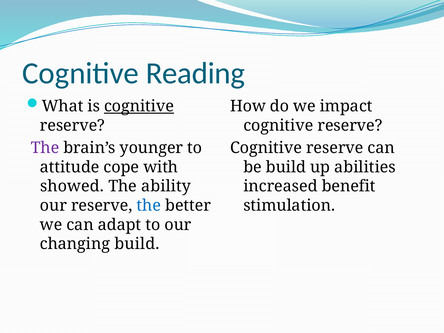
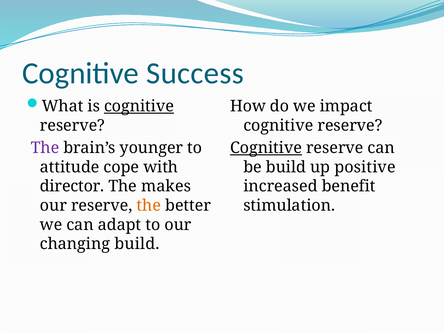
Reading: Reading -> Success
Cognitive at (266, 148) underline: none -> present
abilities: abilities -> positive
showed: showed -> director
ability: ability -> makes
the at (149, 206) colour: blue -> orange
